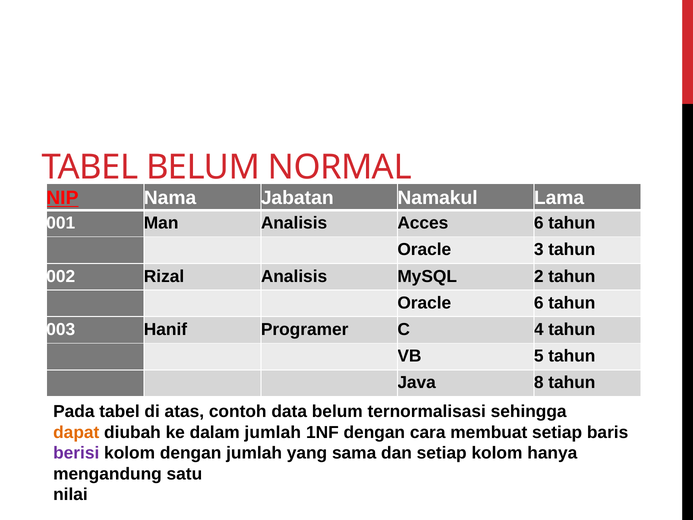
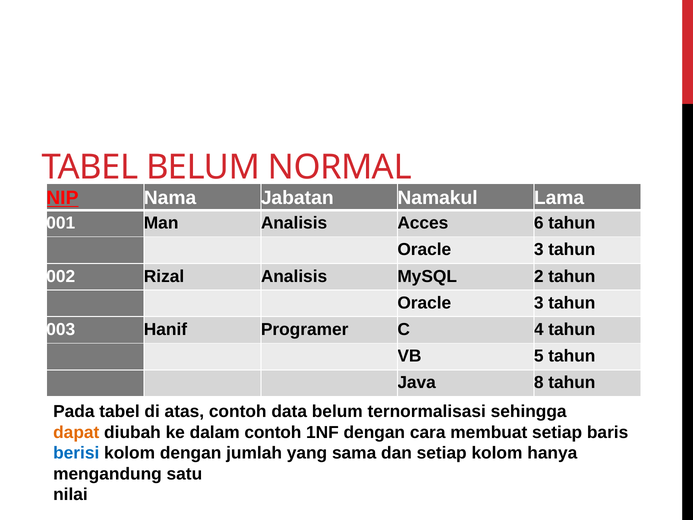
6 at (539, 303): 6 -> 3
dalam jumlah: jumlah -> contoh
berisi colour: purple -> blue
